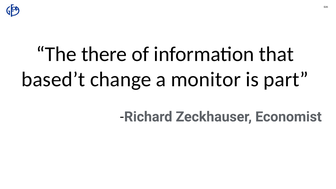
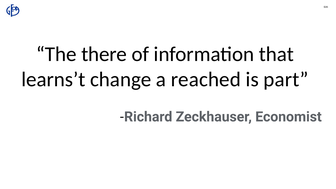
based’t: based’t -> learns’t
monitor: monitor -> reached
